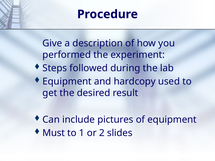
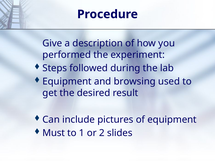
hardcopy: hardcopy -> browsing
